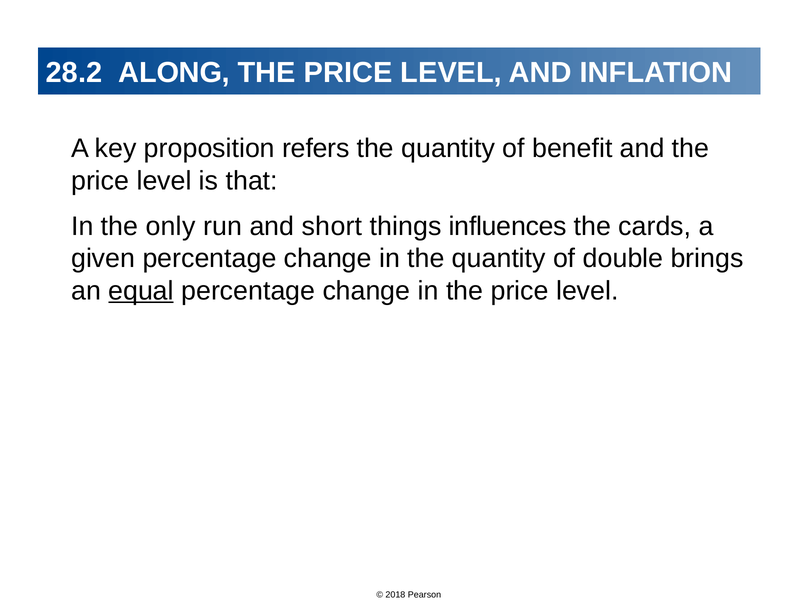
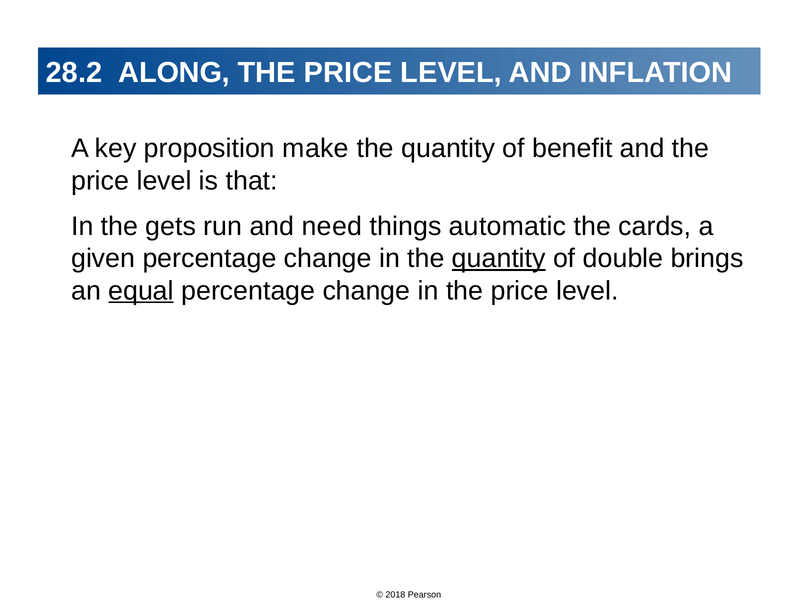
refers: refers -> make
only: only -> gets
short: short -> need
influences: influences -> automatic
quantity at (499, 258) underline: none -> present
